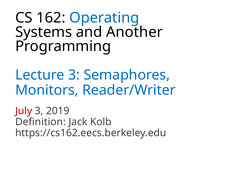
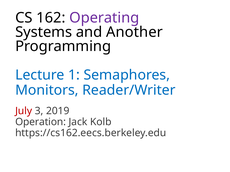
Operating colour: blue -> purple
Lecture 3: 3 -> 1
Definition: Definition -> Operation
